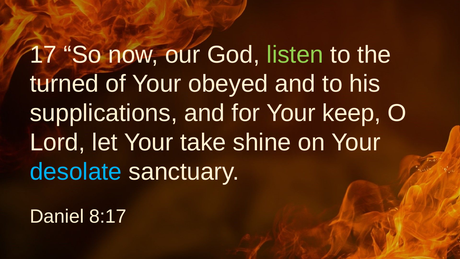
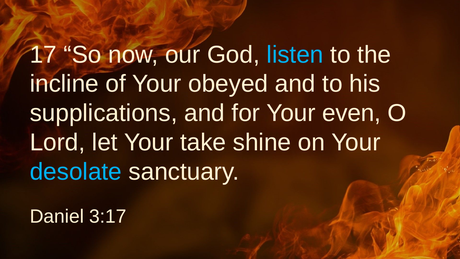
listen colour: light green -> light blue
turned: turned -> incline
keep: keep -> even
8:17: 8:17 -> 3:17
